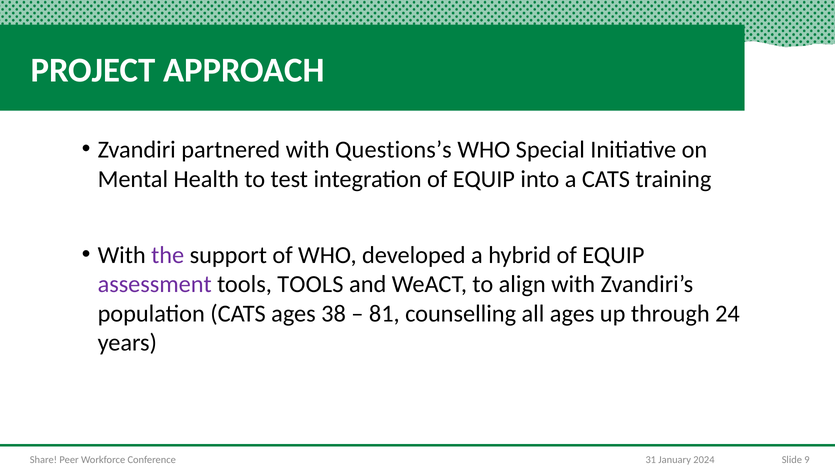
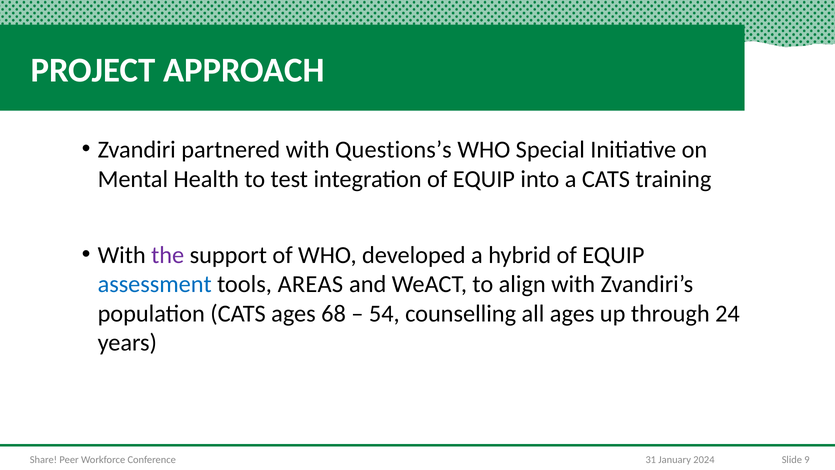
assessment colour: purple -> blue
tools TOOLS: TOOLS -> AREAS
38: 38 -> 68
81: 81 -> 54
